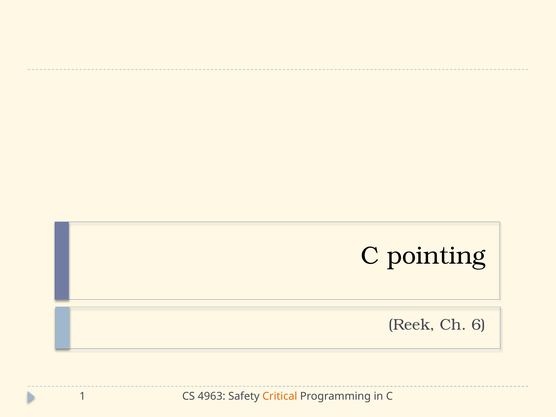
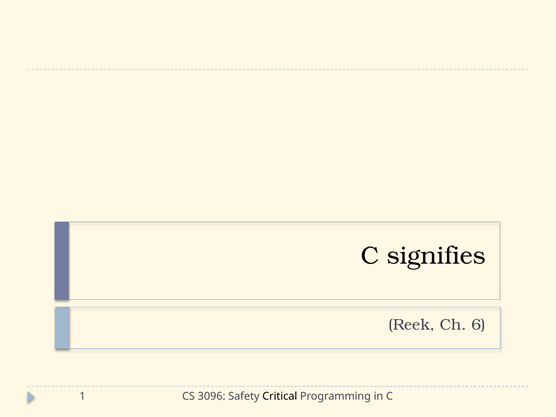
pointing: pointing -> signifies
4963: 4963 -> 3096
Critical colour: orange -> black
